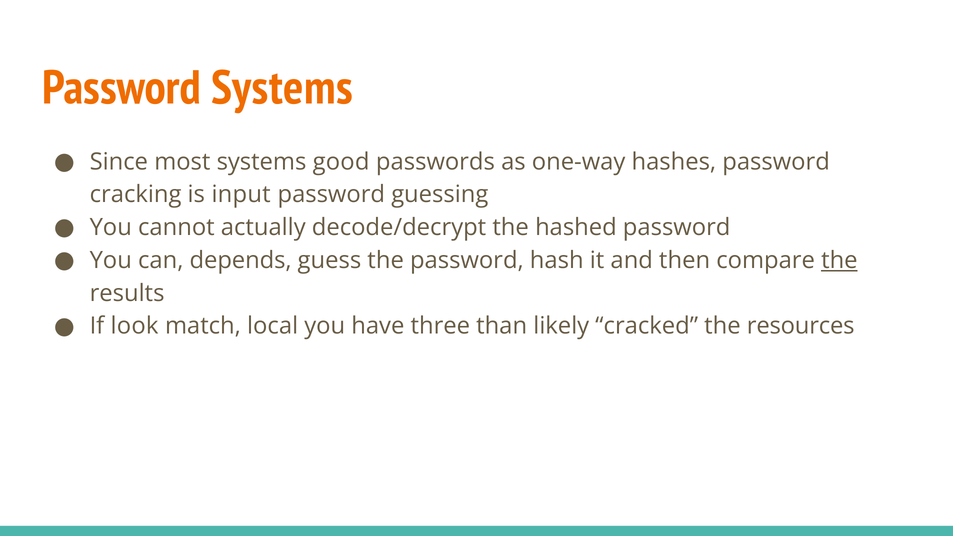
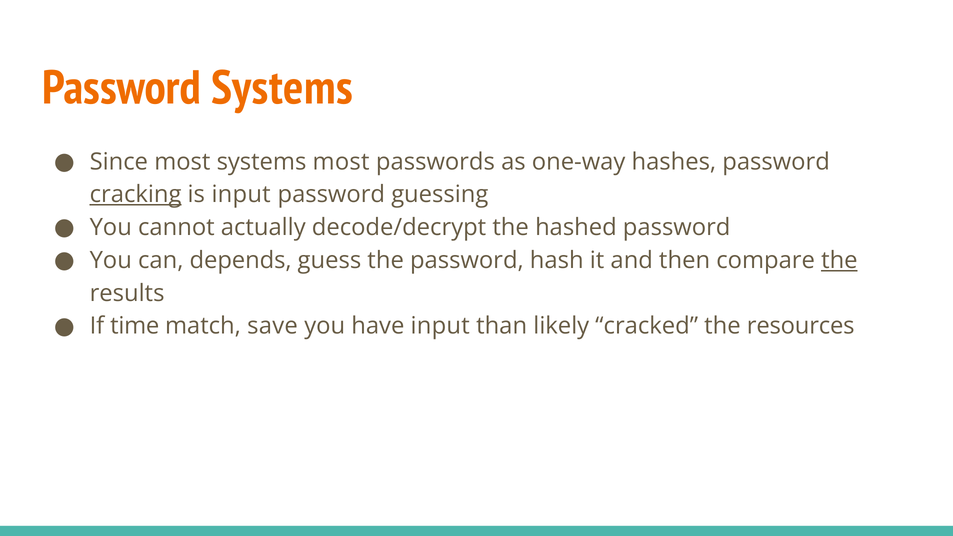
systems good: good -> most
cracking underline: none -> present
look: look -> time
local: local -> save
have three: three -> input
